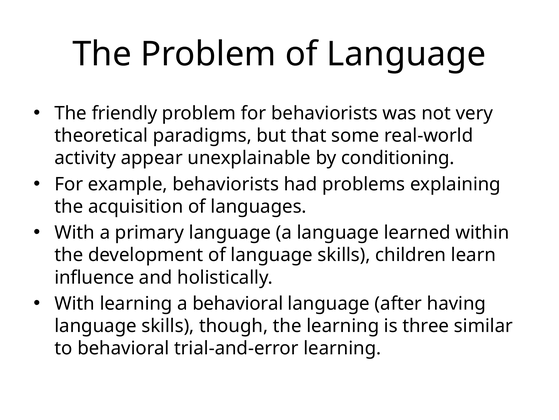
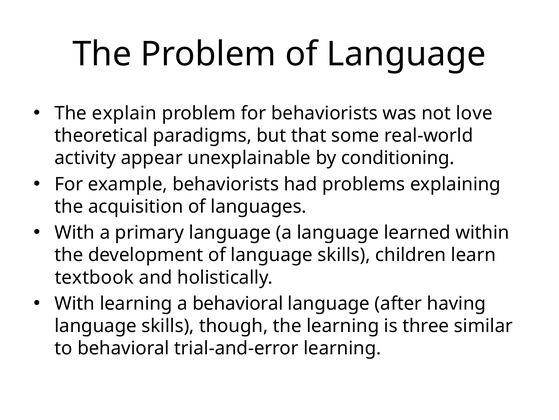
friendly: friendly -> explain
very: very -> love
influence: influence -> textbook
